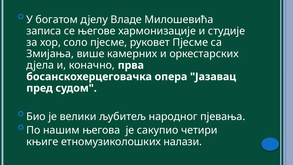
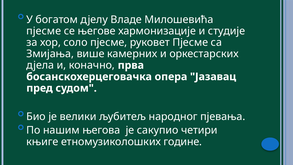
записа at (44, 31): записа -> пјесме
налази: налази -> године
